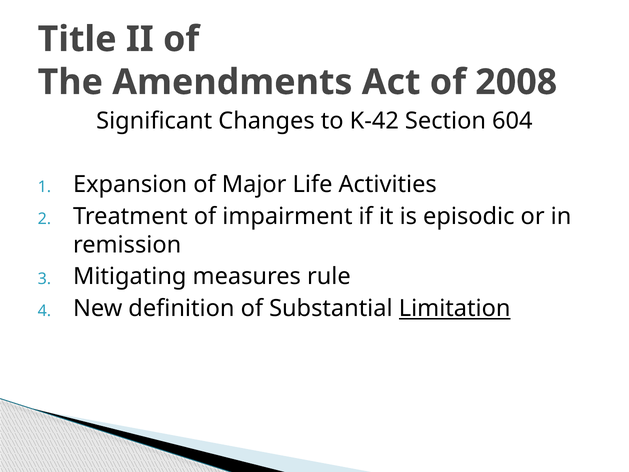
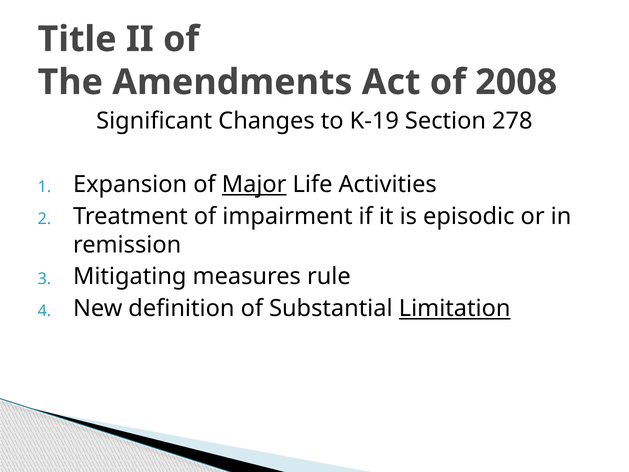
K-42: K-42 -> K-19
604: 604 -> 278
Major underline: none -> present
